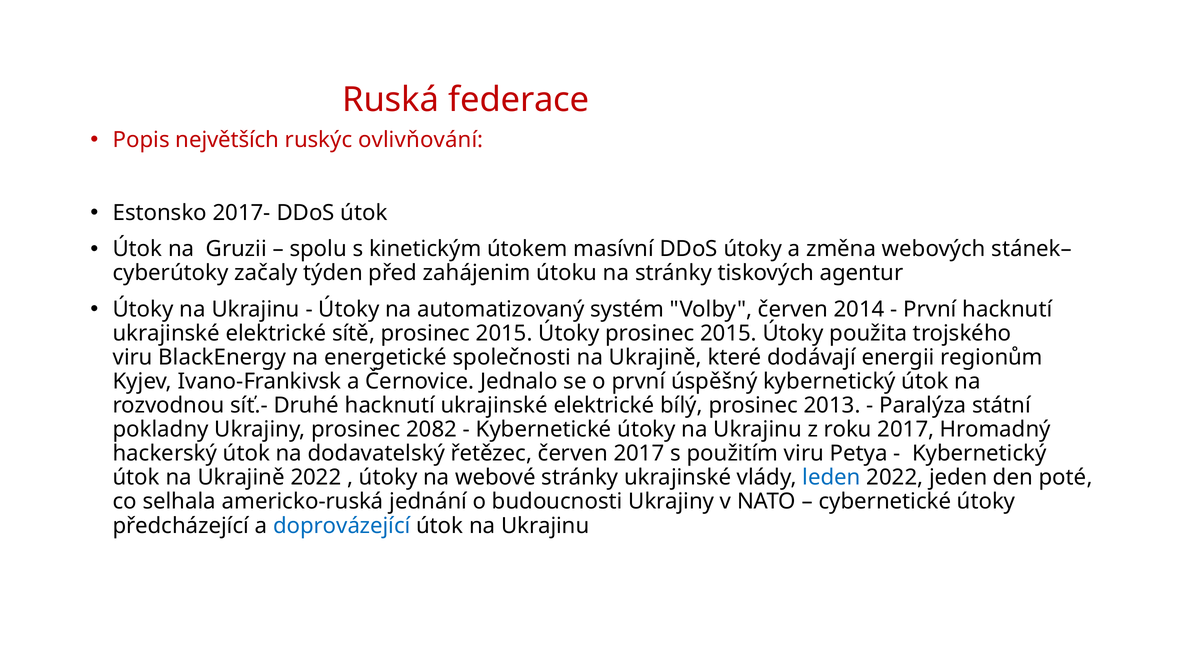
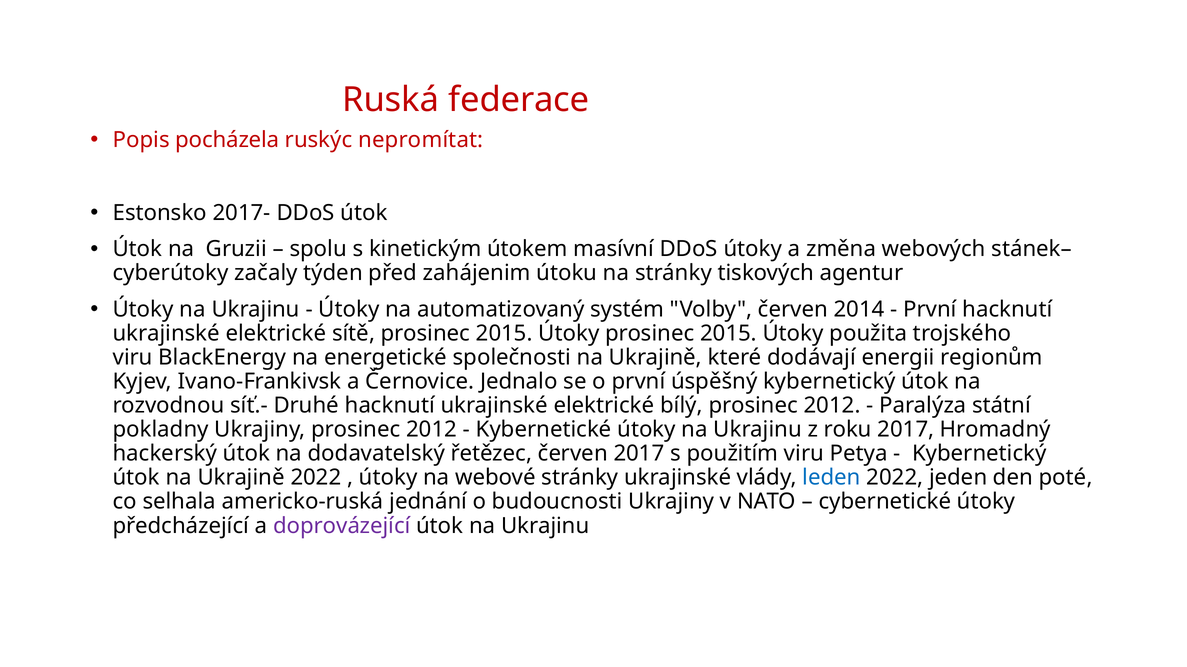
největších: největších -> pocházela
ovlivňování: ovlivňování -> nepromítat
2013 at (832, 406): 2013 -> 2012
Ukrajiny prosinec 2082: 2082 -> 2012
doprovázející colour: blue -> purple
